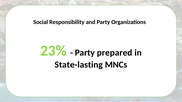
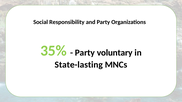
23%: 23% -> 35%
prepared: prepared -> voluntary
